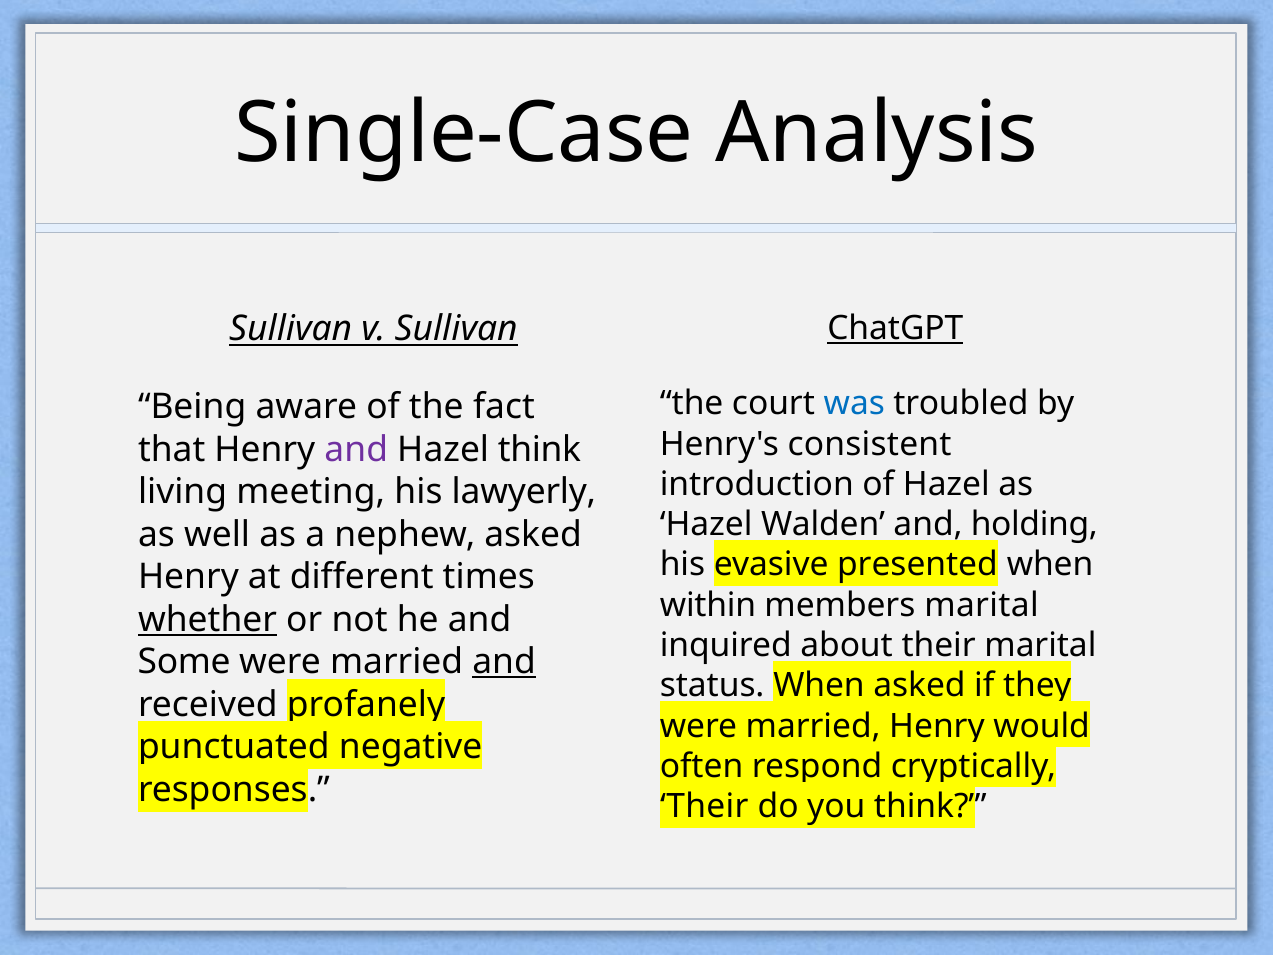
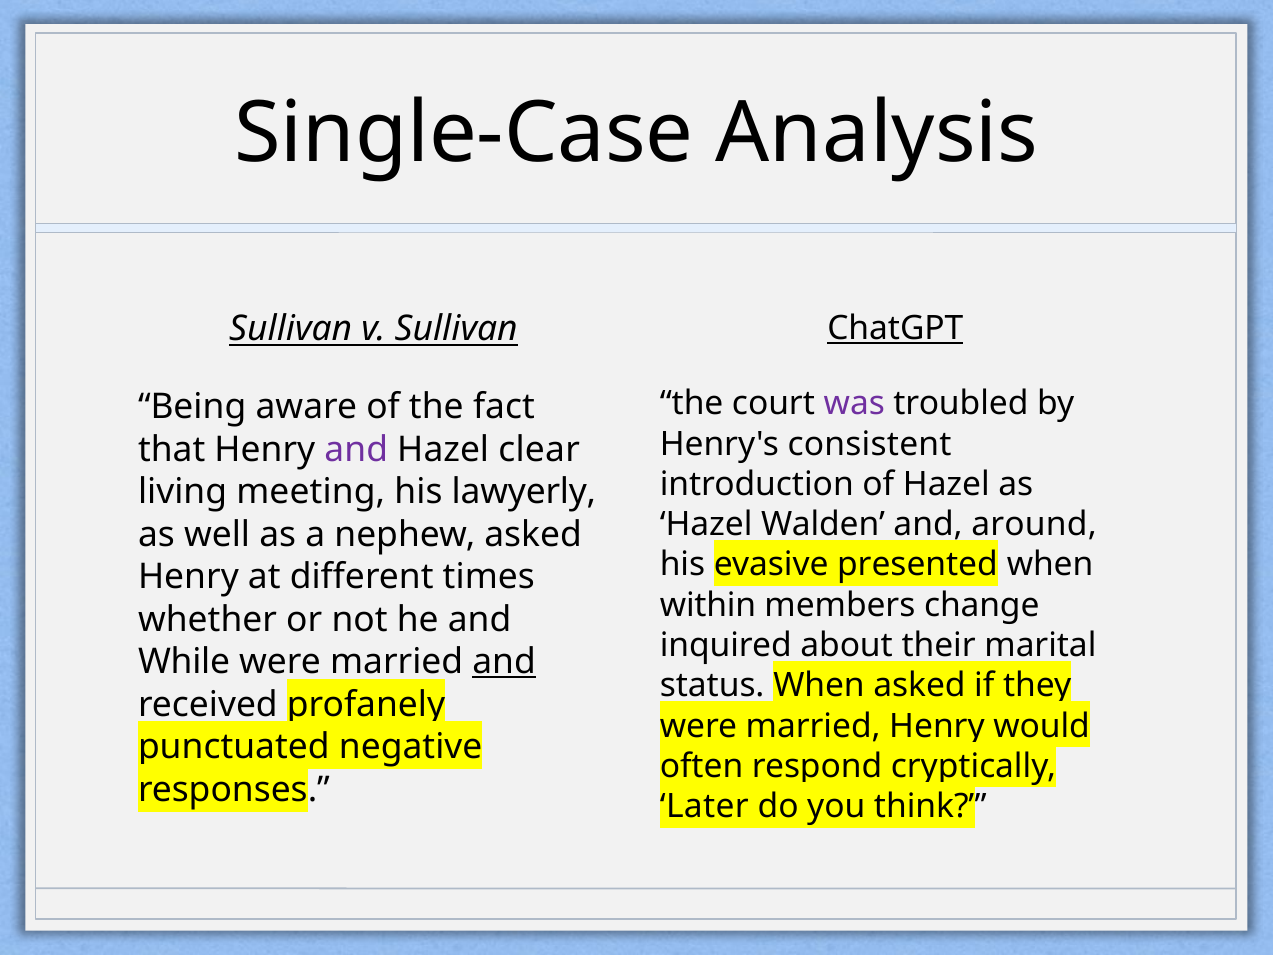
was colour: blue -> purple
Hazel think: think -> clear
holding: holding -> around
members marital: marital -> change
whether underline: present -> none
Some: Some -> While
Their at (704, 806): Their -> Later
